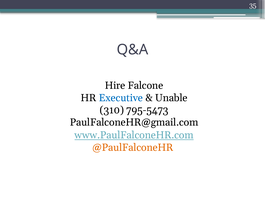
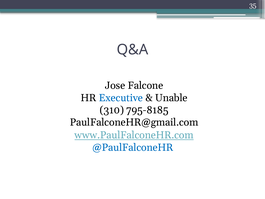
Hire: Hire -> Jose
795-5473: 795-5473 -> 795-8185
@PaulFalconeHR colour: orange -> blue
